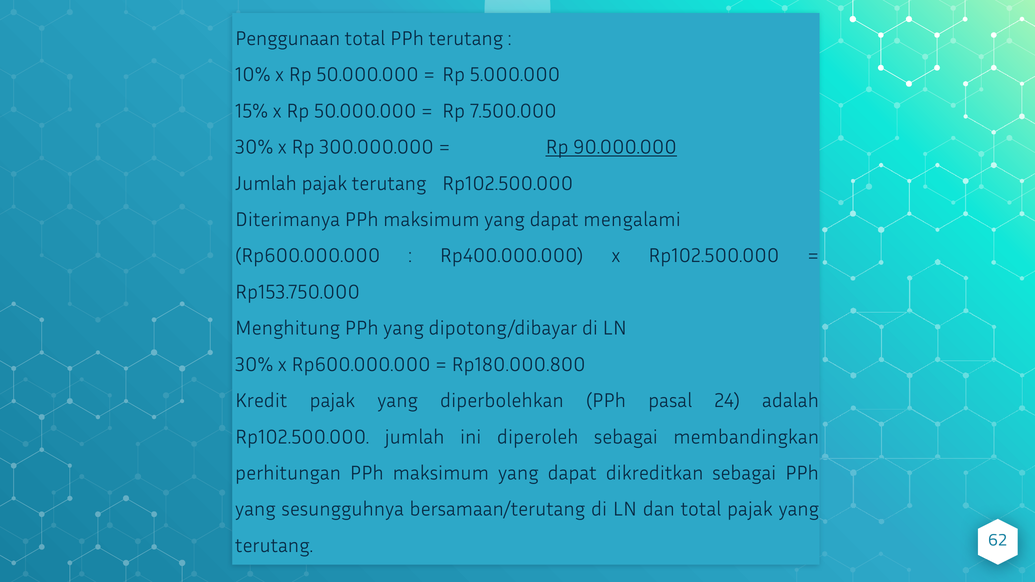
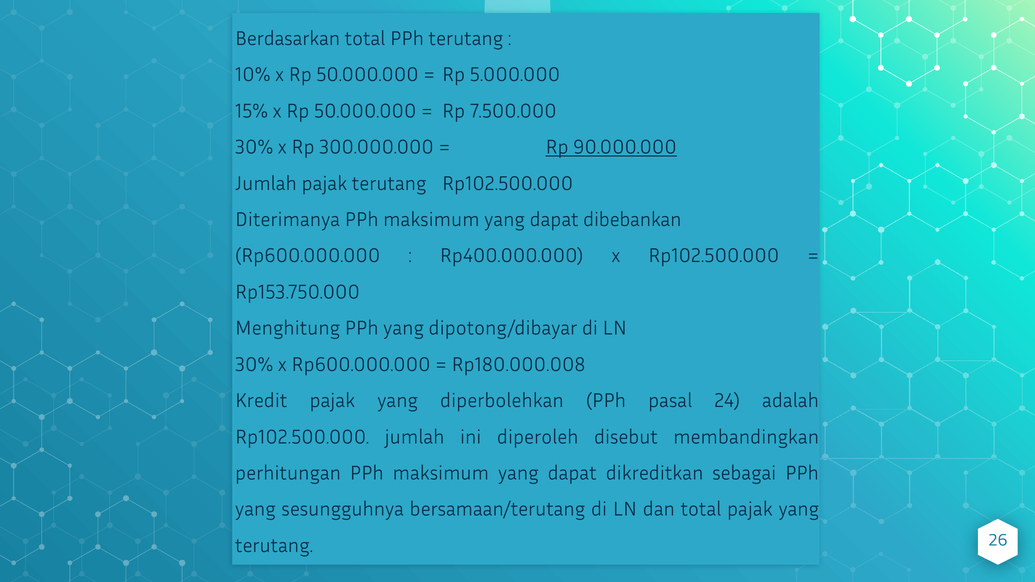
Penggunaan: Penggunaan -> Berdasarkan
mengalami: mengalami -> dibebankan
Rp180.000.800: Rp180.000.800 -> Rp180.000.008
diperoleh sebagai: sebagai -> disebut
62: 62 -> 26
